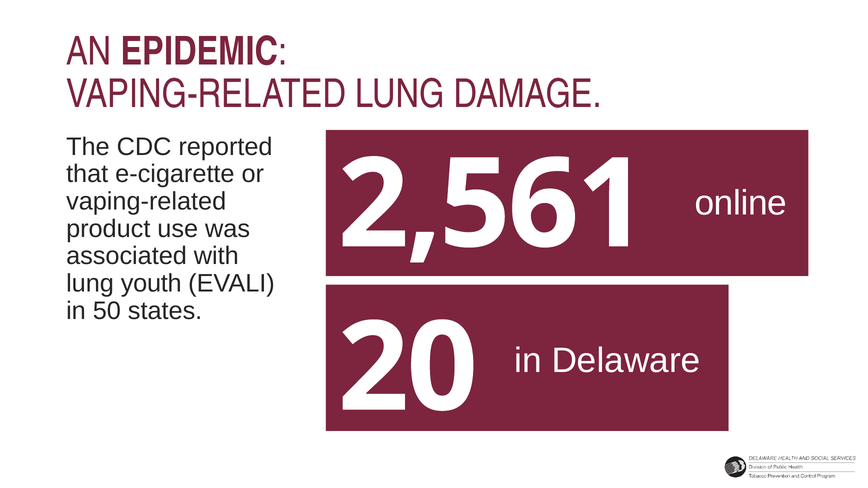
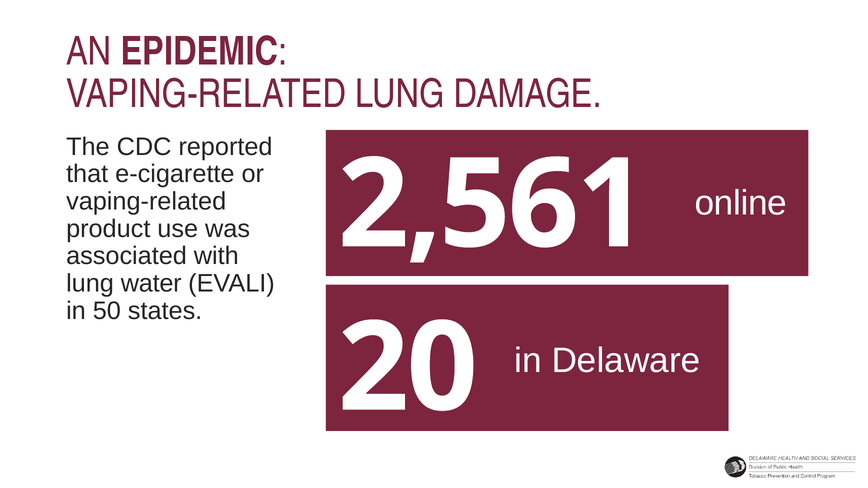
youth: youth -> water
